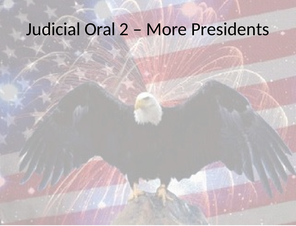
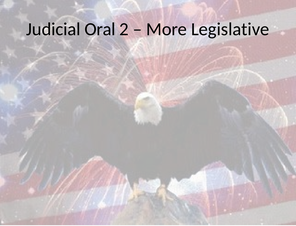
Presidents: Presidents -> Legislative
